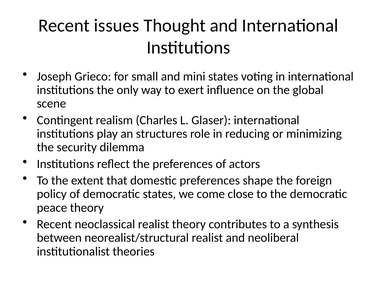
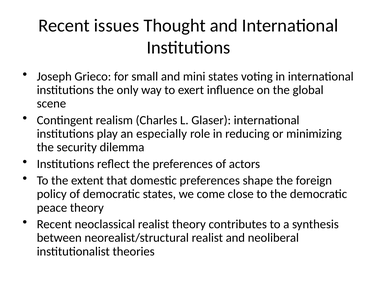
structures: structures -> especially
